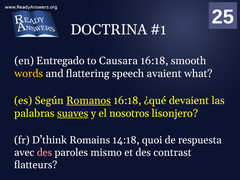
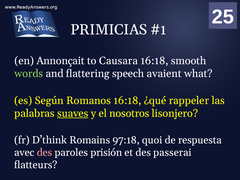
DOCTRINA: DOCTRINA -> PRIMICIAS
Entregado: Entregado -> Annonçait
words colour: yellow -> light green
Romanos underline: present -> none
devaient: devaient -> rappeler
14:18: 14:18 -> 97:18
mismo: mismo -> prisión
contrast: contrast -> passerai
